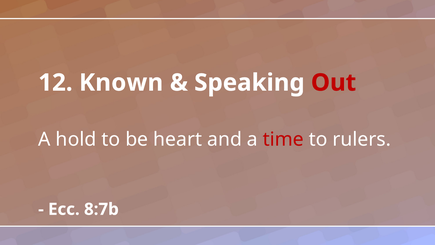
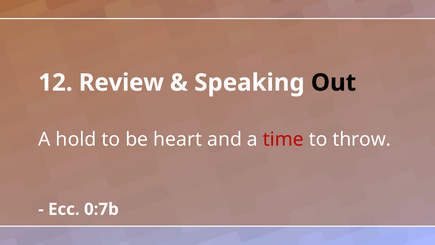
Known: Known -> Review
Out colour: red -> black
rulers: rulers -> throw
8:7b: 8:7b -> 0:7b
